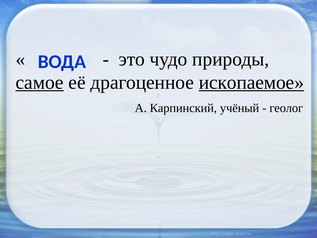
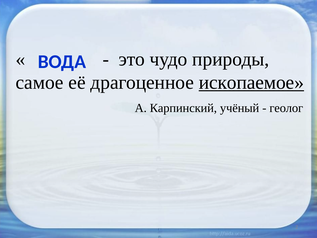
самое underline: present -> none
